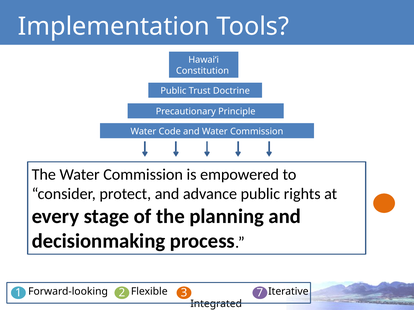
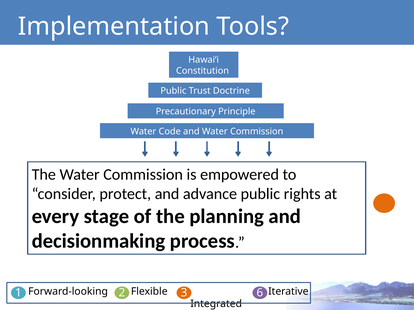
7: 7 -> 6
